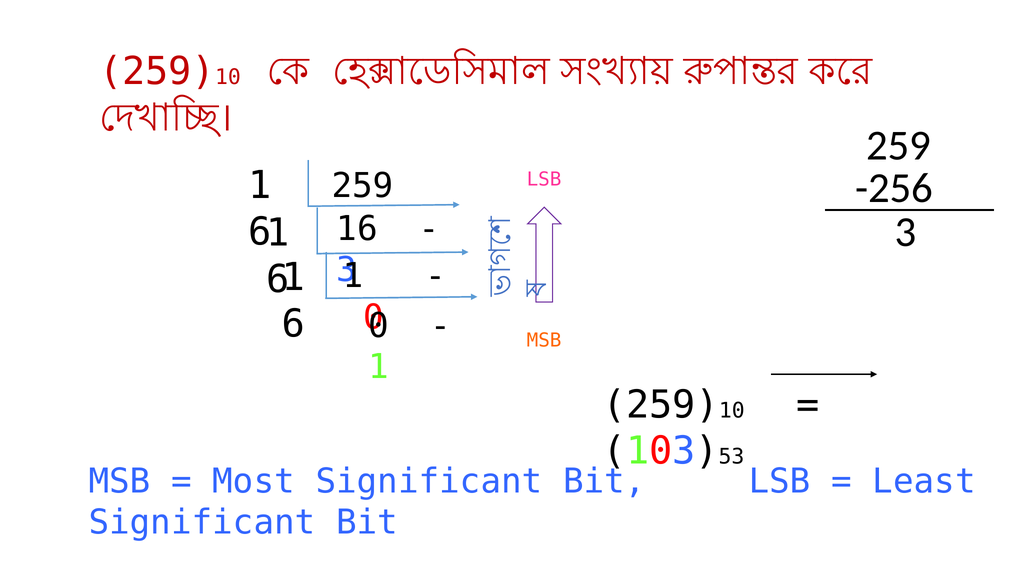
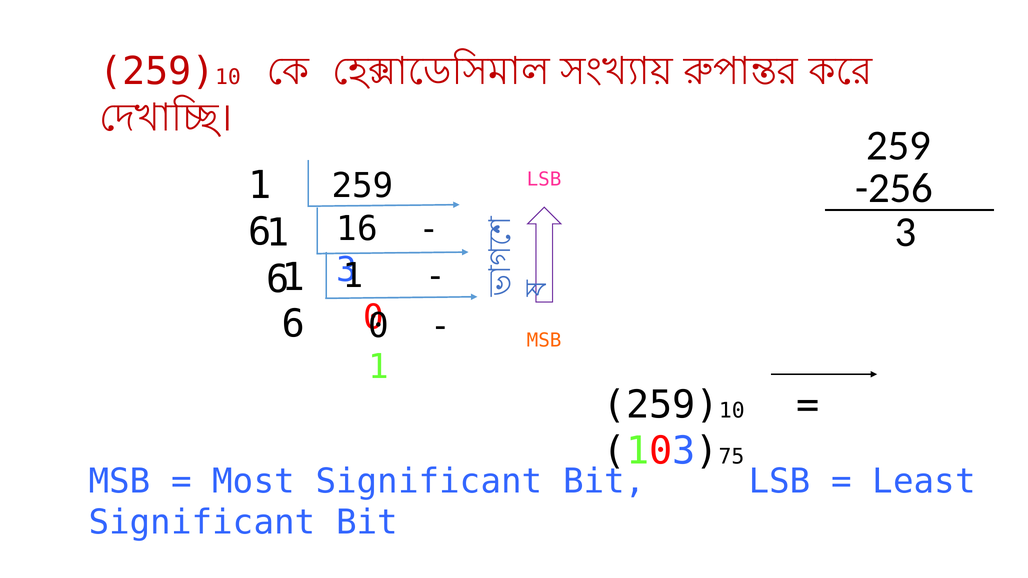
53: 53 -> 75
